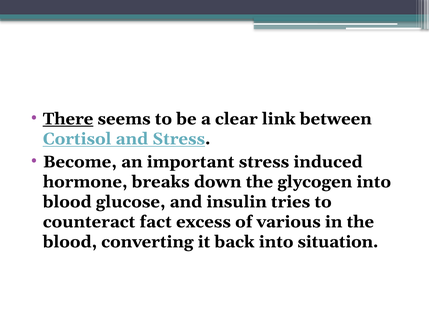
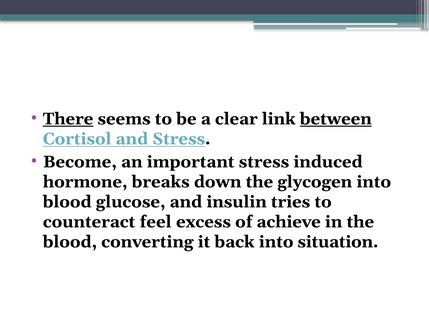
between underline: none -> present
fact: fact -> feel
various: various -> achieve
